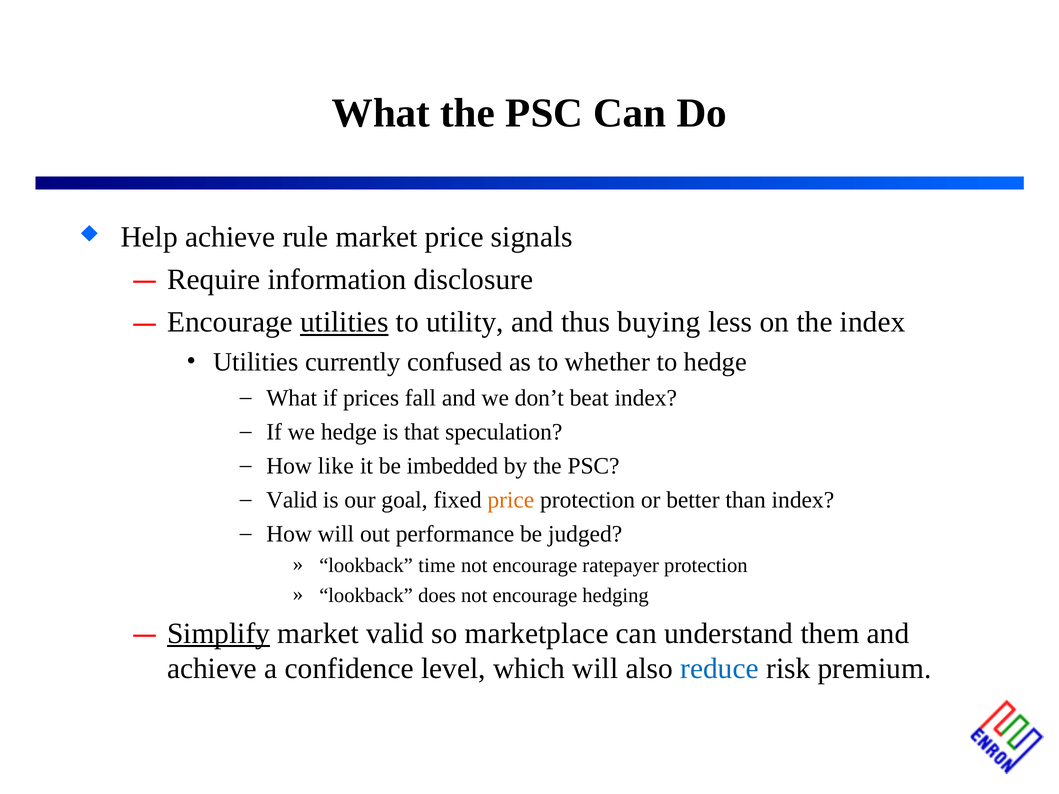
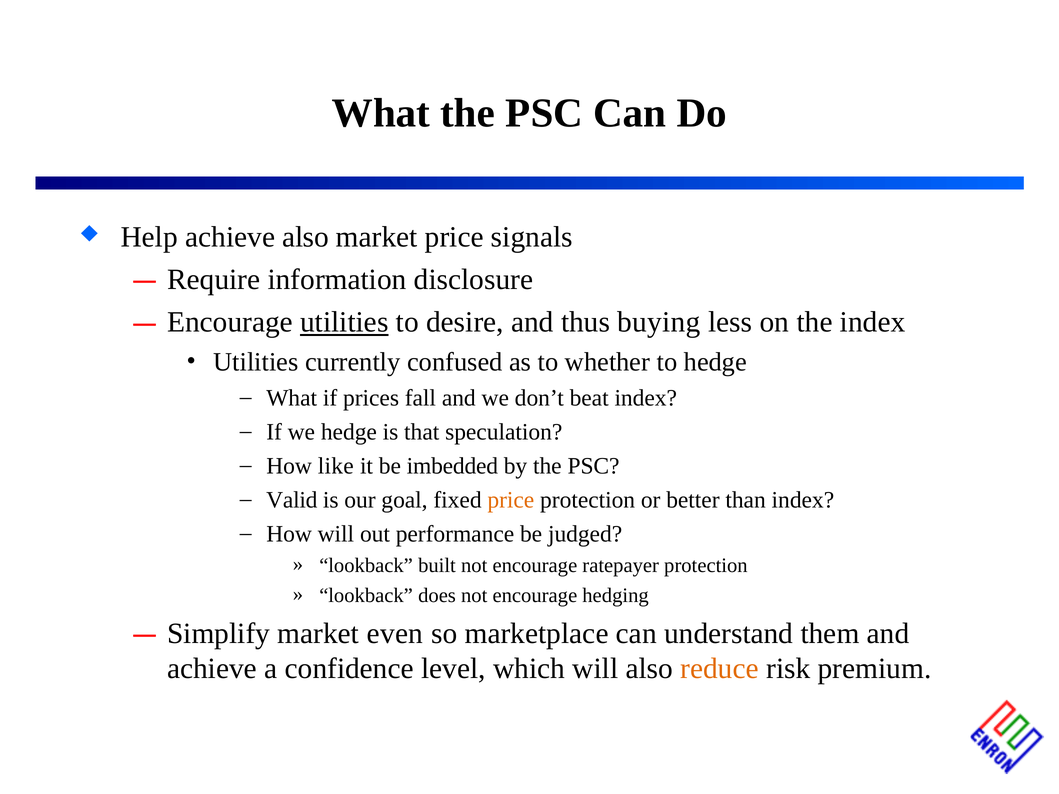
achieve rule: rule -> also
utility: utility -> desire
time: time -> built
Simplify underline: present -> none
market valid: valid -> even
reduce colour: blue -> orange
